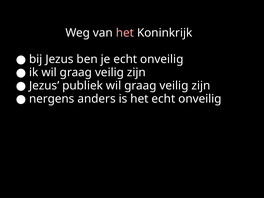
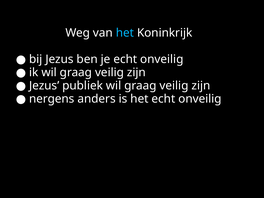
het at (125, 33) colour: pink -> light blue
